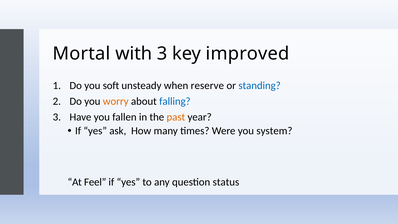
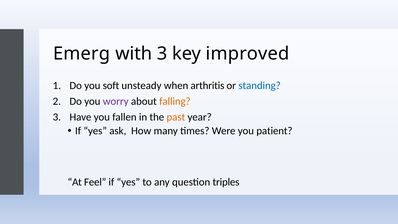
Mortal: Mortal -> Emerg
reserve: reserve -> arthritis
worry colour: orange -> purple
falling colour: blue -> orange
system: system -> patient
status: status -> triples
